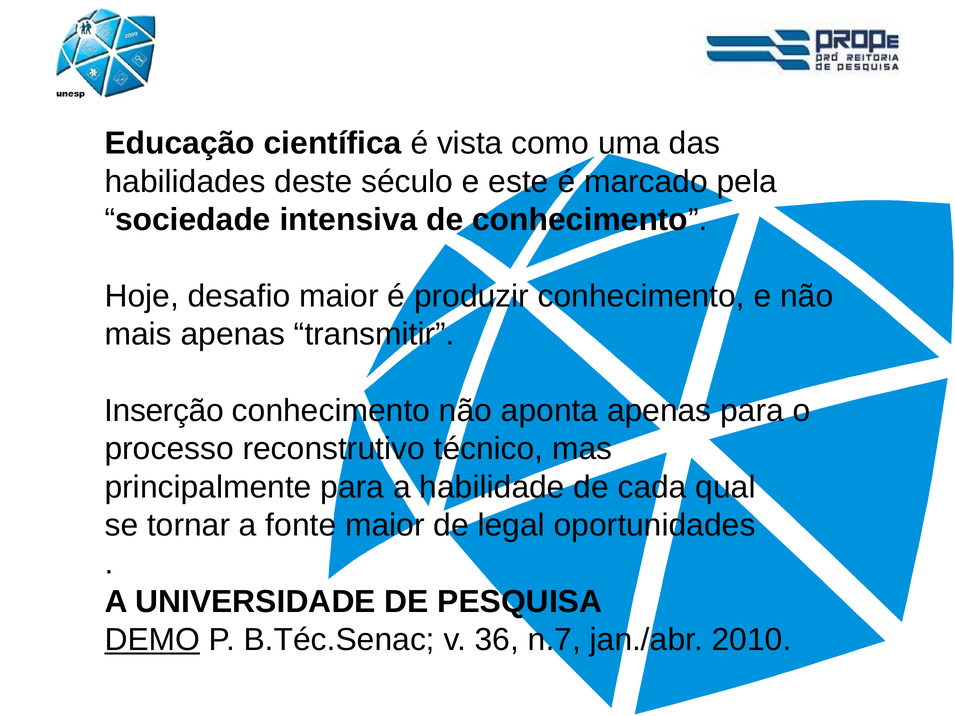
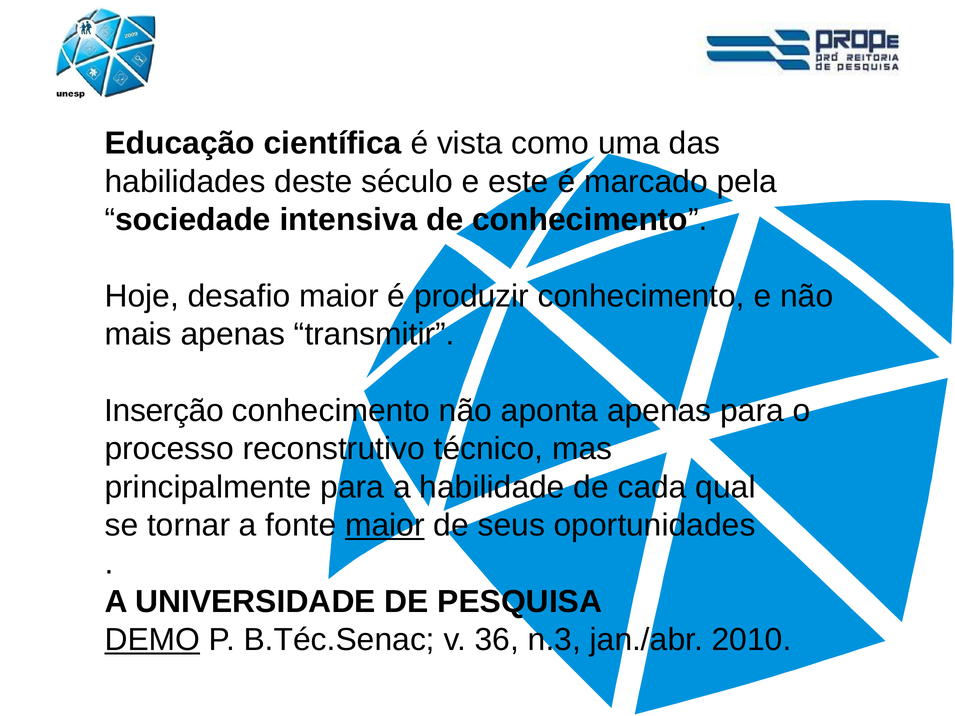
maior at (385, 525) underline: none -> present
legal: legal -> seus
n.7: n.7 -> n.3
